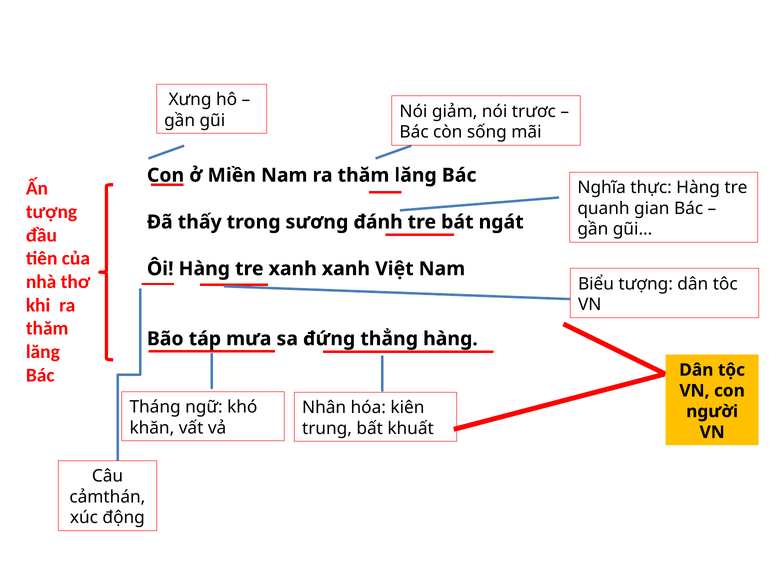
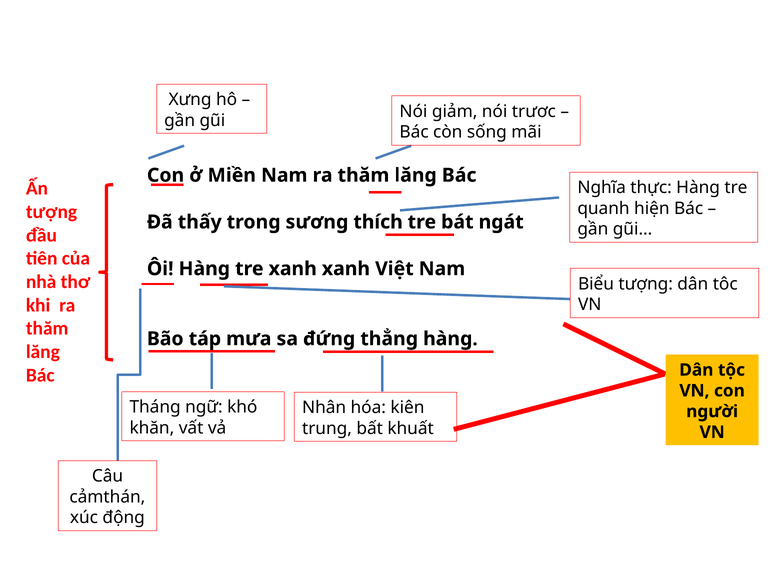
gian: gian -> hiện
đánh: đánh -> thích
